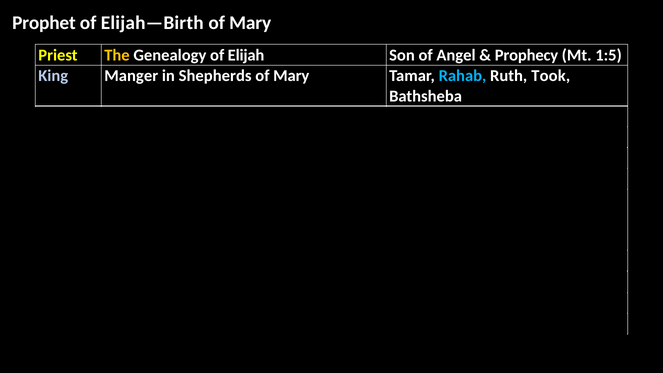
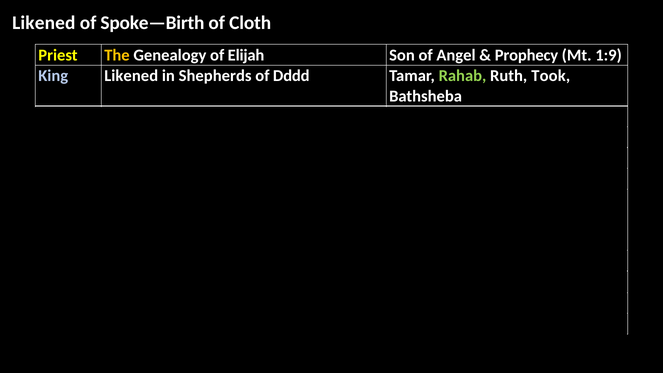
Prophet at (44, 23): Prophet -> Likened
Elijah—Birth: Elijah—Birth -> Spoke—Birth
Mary at (250, 23): Mary -> Cloth
1:5: 1:5 -> 1:9
King Manger: Manger -> Likened
Mary at (291, 76): Mary -> Dddd
Rahab colour: light blue -> light green
